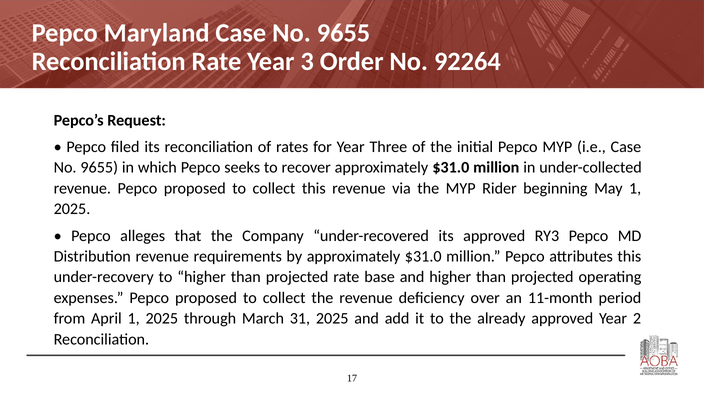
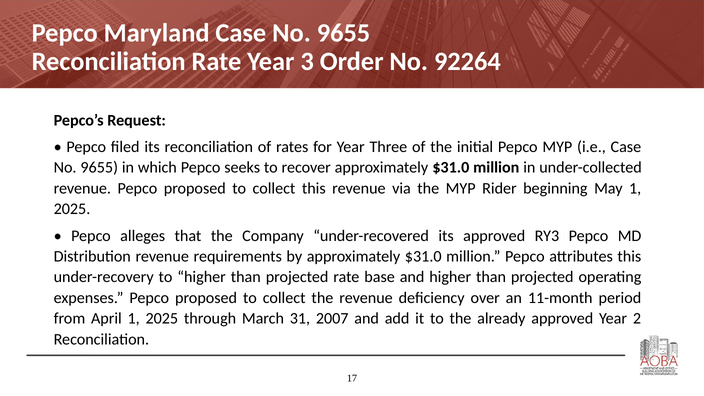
31 2025: 2025 -> 2007
